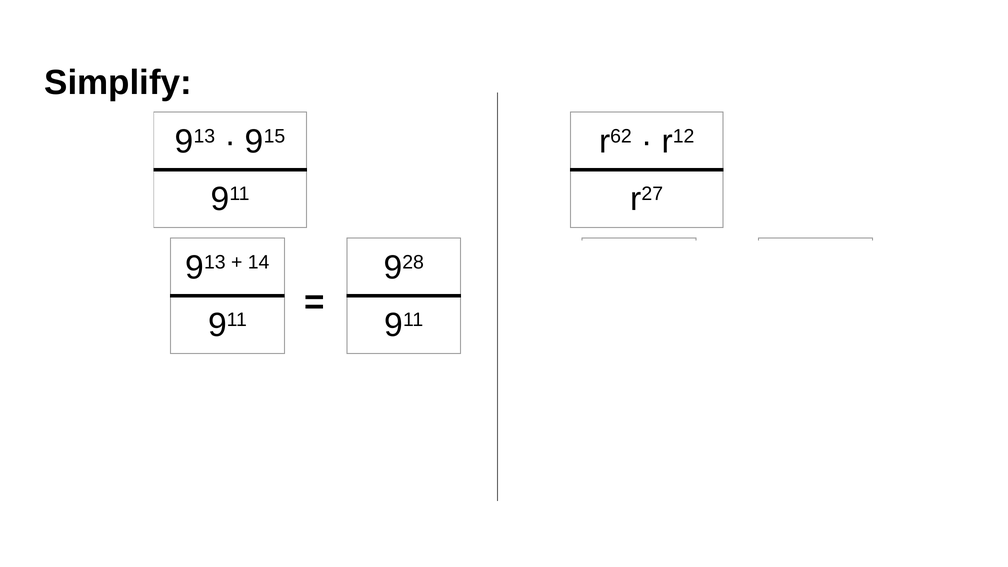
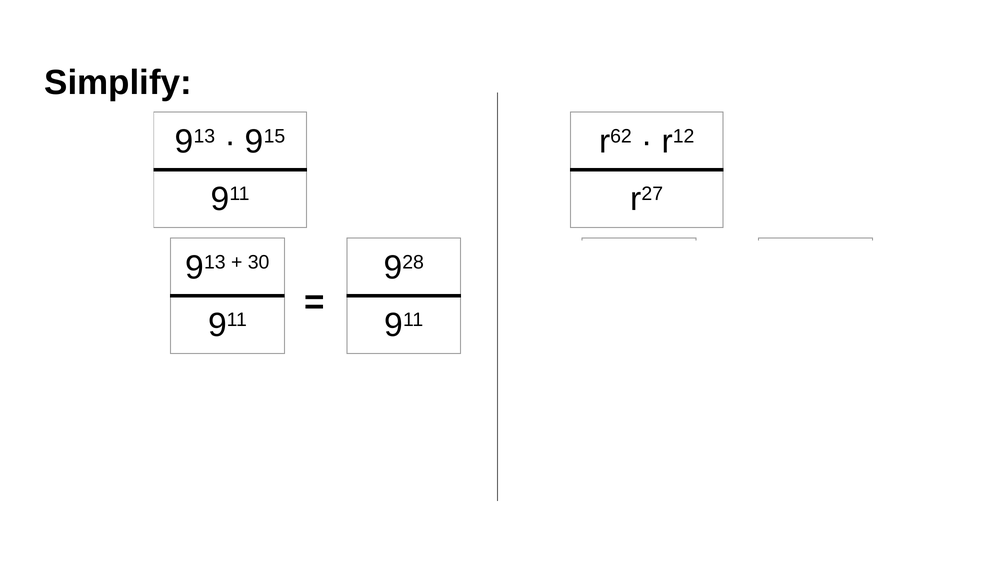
14: 14 -> 30
